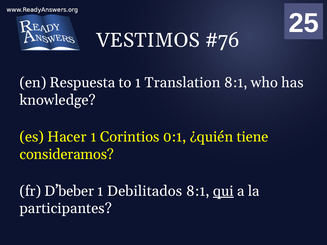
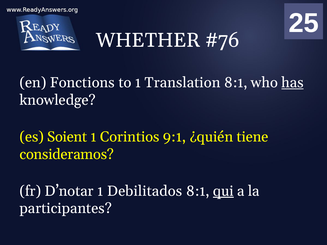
VESTIMOS: VESTIMOS -> WHETHER
Respuesta: Respuesta -> Fonctions
has underline: none -> present
Hacer: Hacer -> Soient
0:1: 0:1 -> 9:1
D’beber: D’beber -> D’notar
